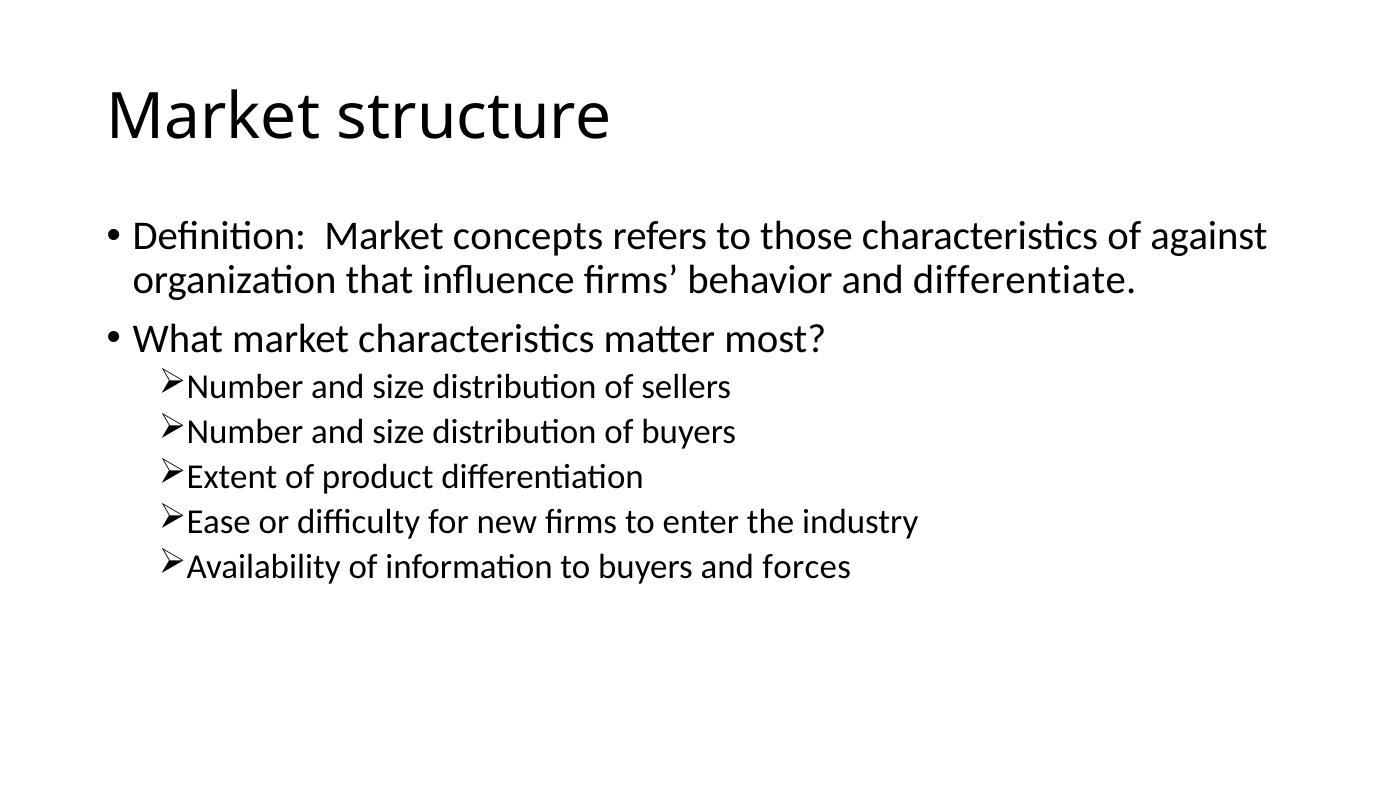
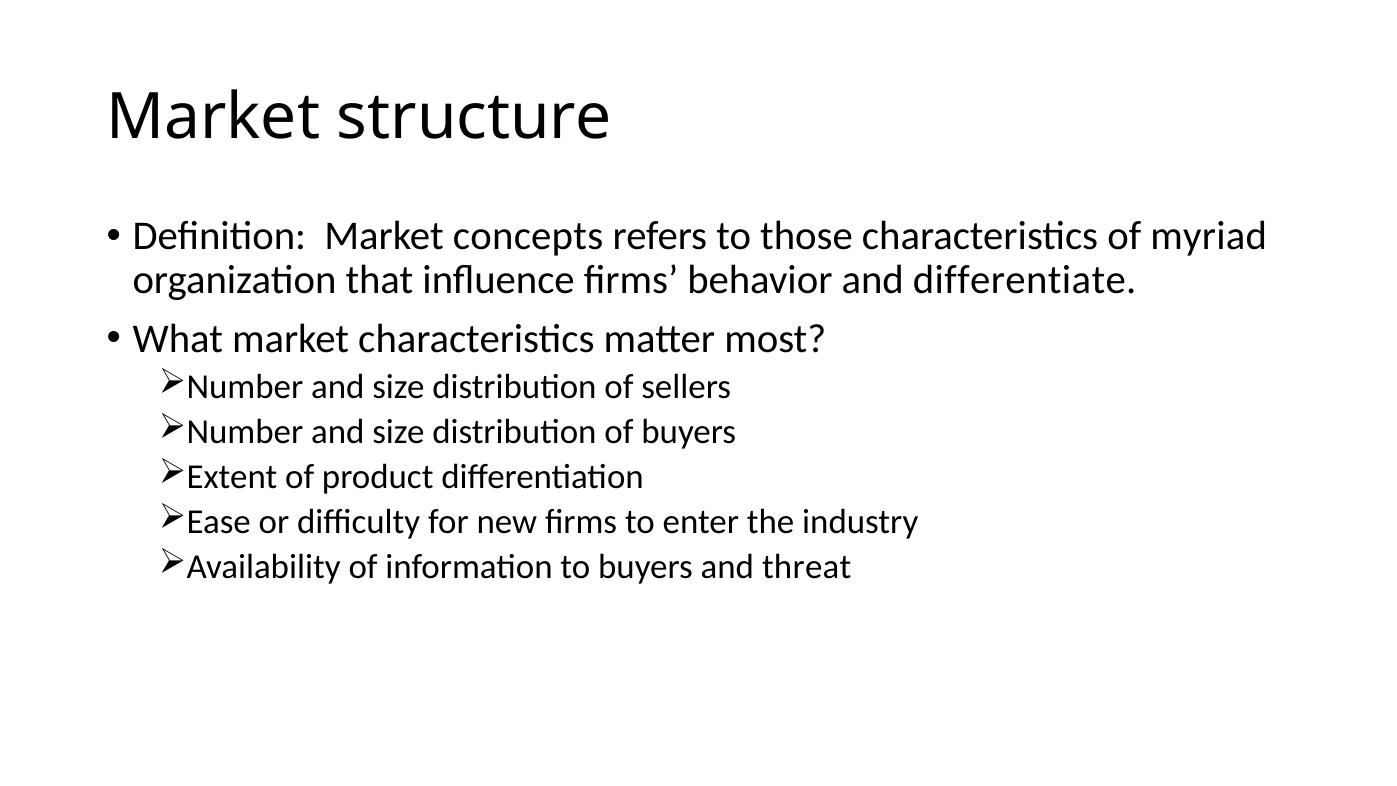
against: against -> myriad
forces: forces -> threat
